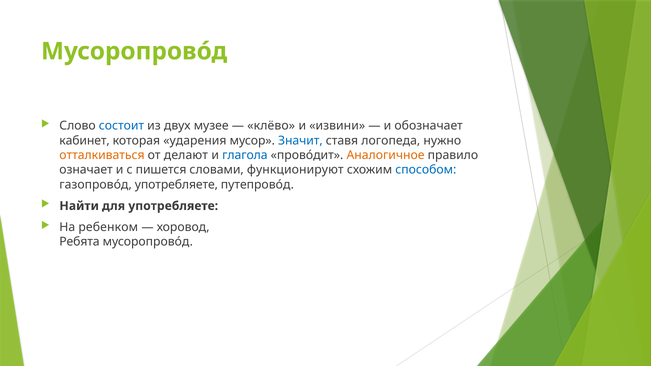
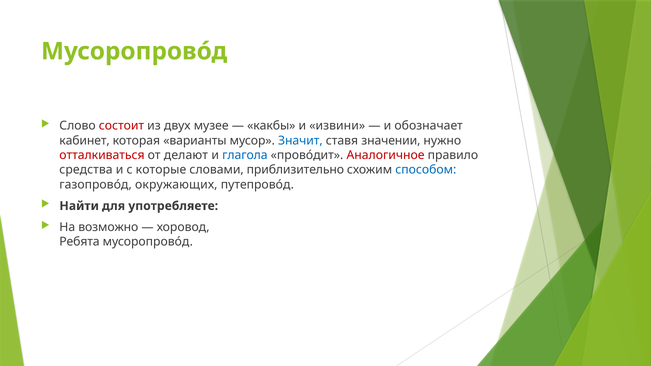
состоит colour: blue -> red
клёво: клёво -> какбы
ударения: ударения -> варианты
логопеда: логопеда -> значении
отталкиваться colour: orange -> red
Аналогичное colour: orange -> red
означает: означает -> средства
пишется: пишется -> которые
функционируют: функционируют -> приблизительно
газопровóд употребляете: употребляете -> окружающих
ребенком: ребенком -> возможно
